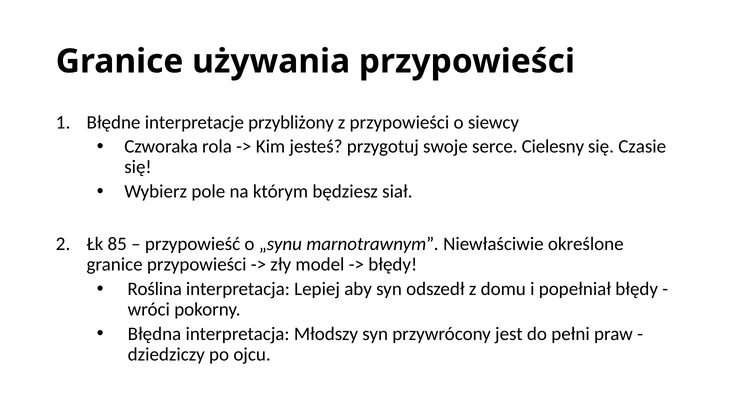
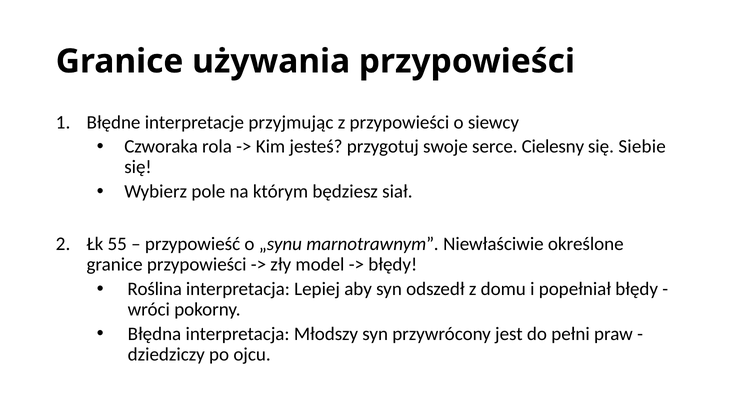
przybliżony: przybliżony -> przyjmując
Czasie: Czasie -> Siebie
85: 85 -> 55
